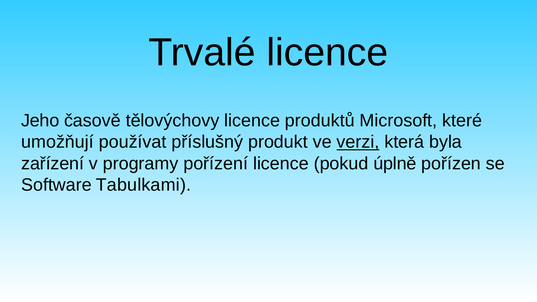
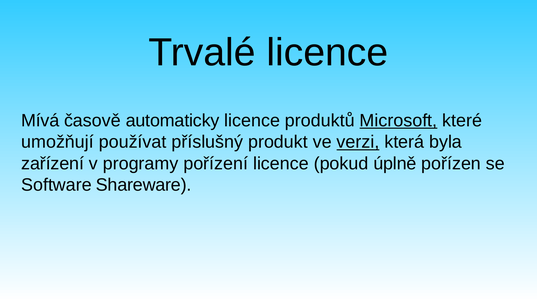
Jeho: Jeho -> Mívá
tělovýchovy: tělovýchovy -> automaticky
Microsoft underline: none -> present
Tabulkami: Tabulkami -> Shareware
